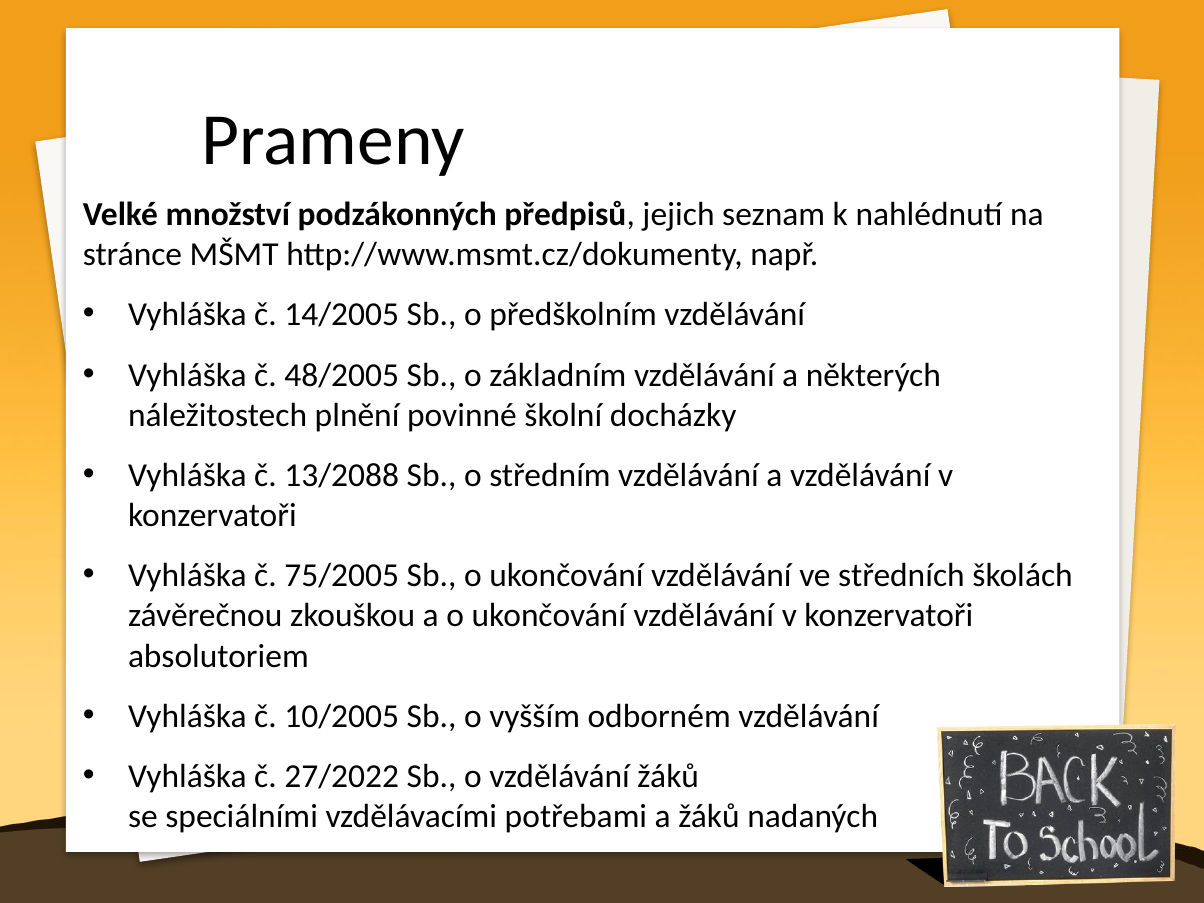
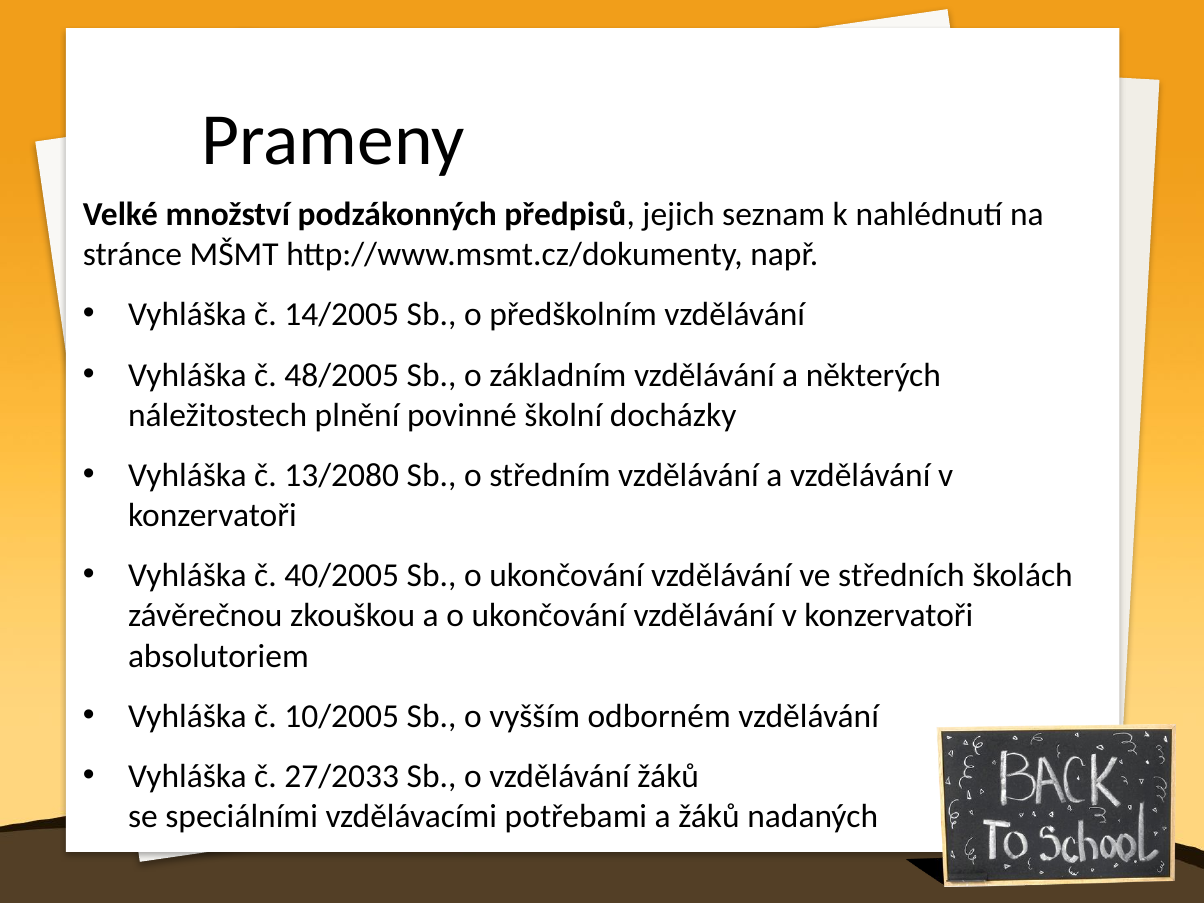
13/2088: 13/2088 -> 13/2080
75/2005: 75/2005 -> 40/2005
27/2022: 27/2022 -> 27/2033
